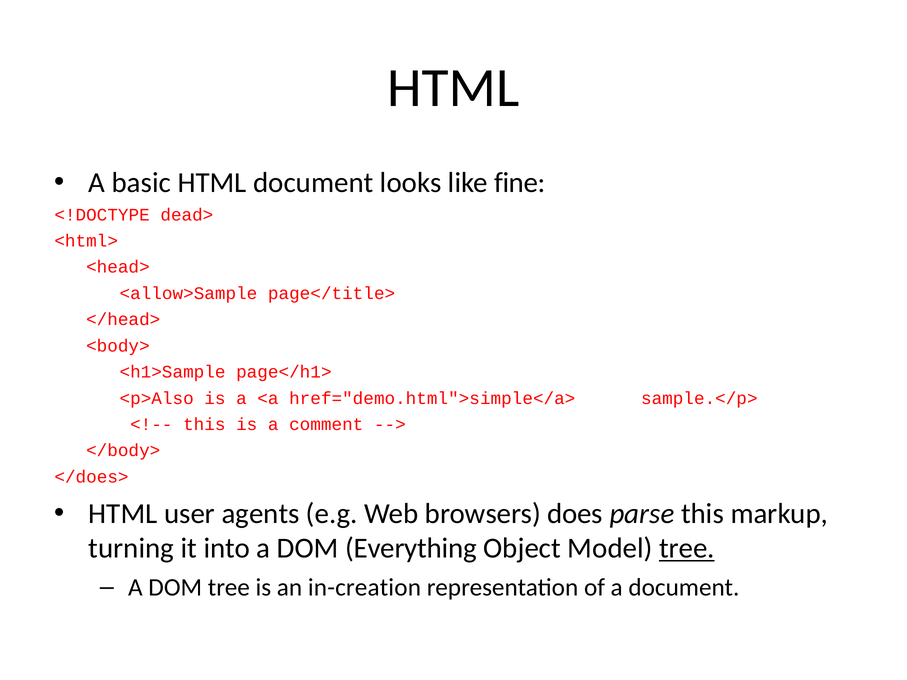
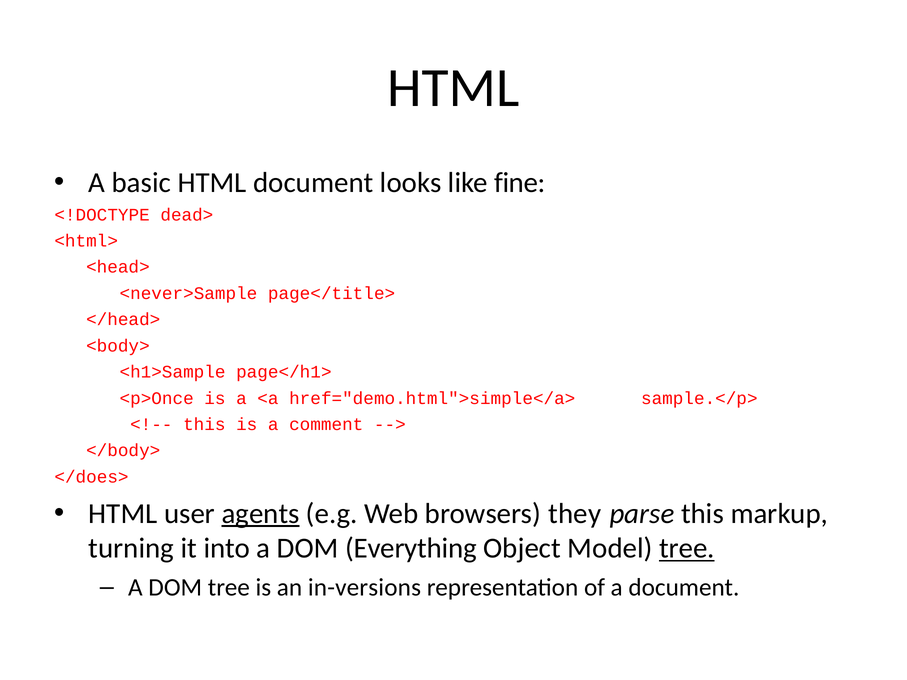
<allow>Sample: <allow>Sample -> <never>Sample
<p>Also: <p>Also -> <p>Once
agents underline: none -> present
does: does -> they
in-creation: in-creation -> in-versions
